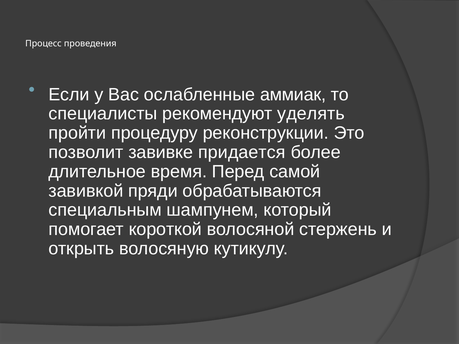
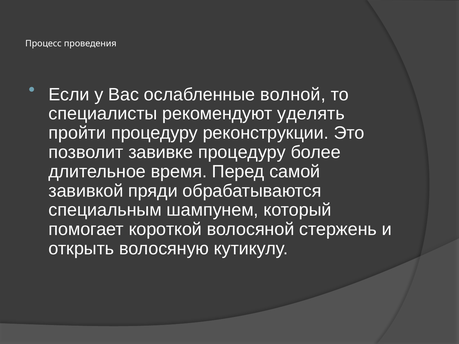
аммиак: аммиак -> волной
завивке придается: придается -> процедуру
